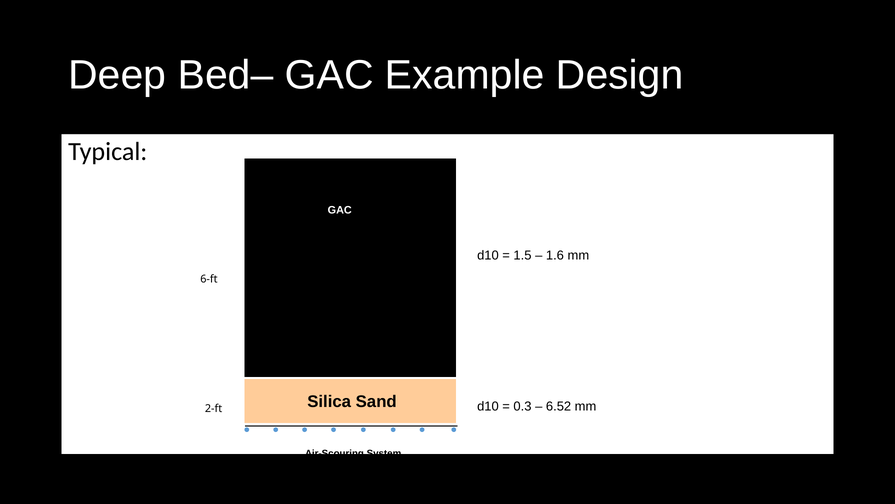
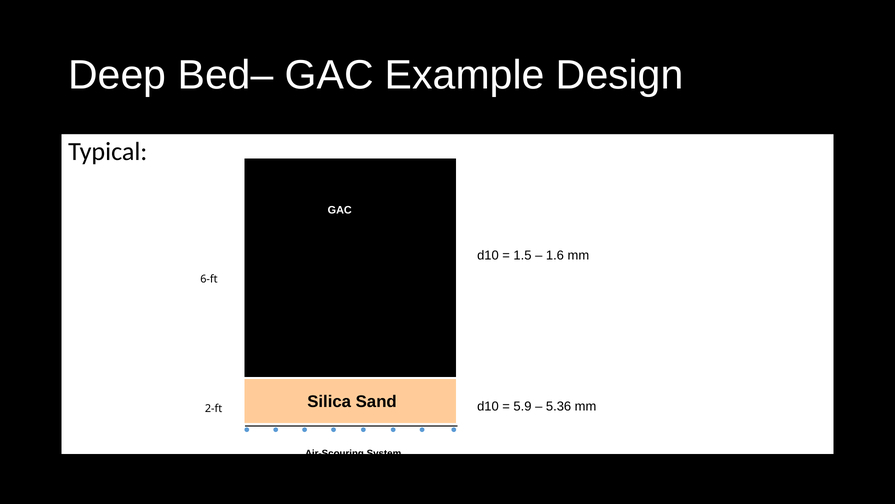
0.3: 0.3 -> 5.9
6.52: 6.52 -> 5.36
